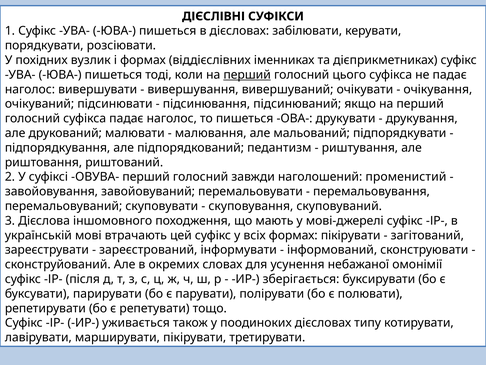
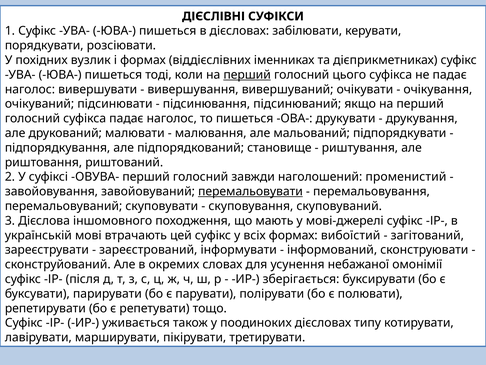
педантизм: педантизм -> становище
перемальовувати underline: none -> present
формах пікірувати: пікірувати -> вибоїстий
